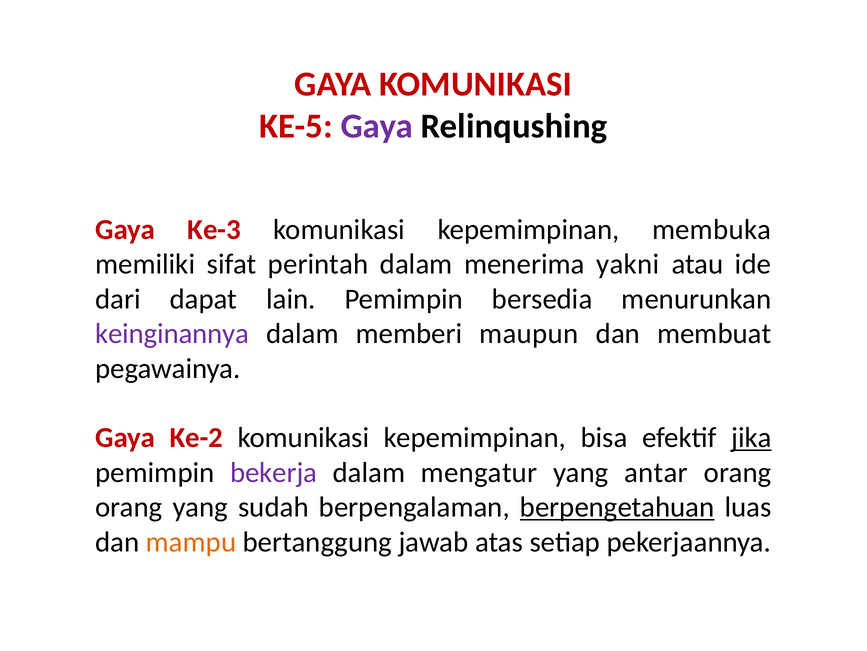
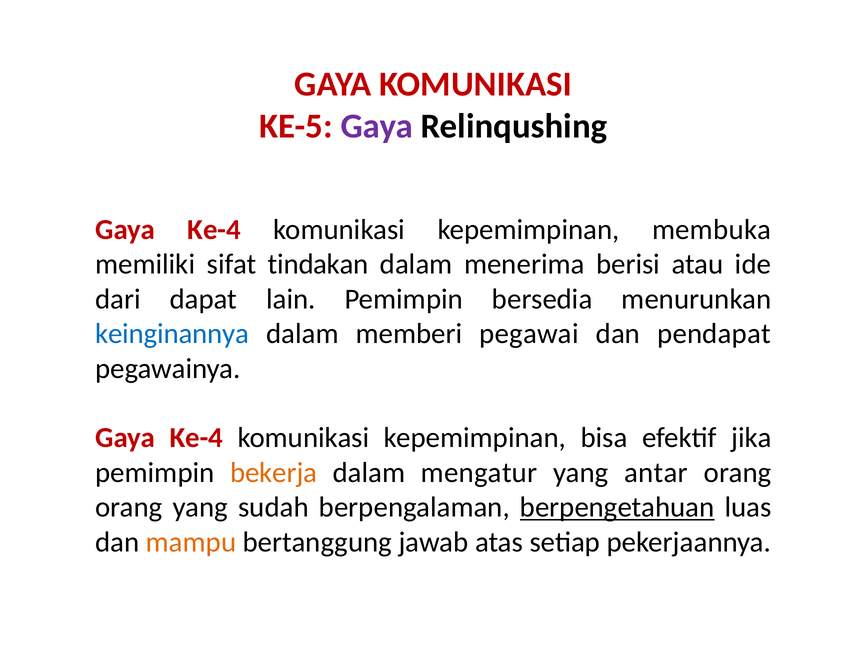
Ke-3 at (214, 229): Ke-3 -> Ke-4
perintah: perintah -> tindakan
yakni: yakni -> berisi
keinginannya colour: purple -> blue
maupun: maupun -> pegawai
membuat: membuat -> pendapat
Ke-2 at (196, 437): Ke-2 -> Ke-4
jika underline: present -> none
bekerja colour: purple -> orange
